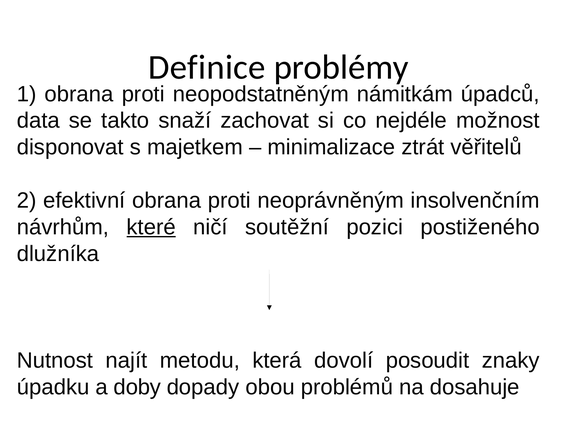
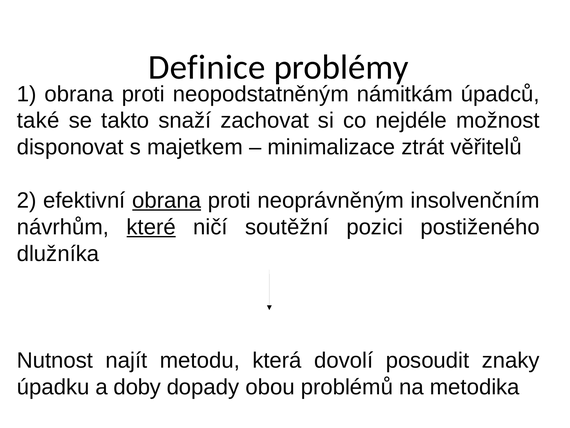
data: data -> také
obrana at (167, 200) underline: none -> present
dosahuje: dosahuje -> metodika
